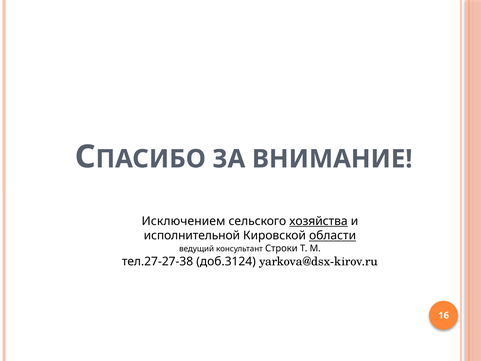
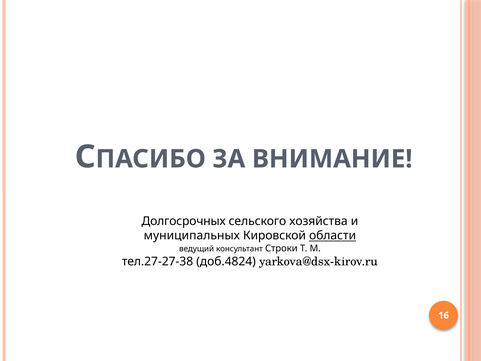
Исключением: Исключением -> Долгосрочных
хозяйства underline: present -> none
исполнительной: исполнительной -> муниципальных
доб.3124: доб.3124 -> доб.4824
